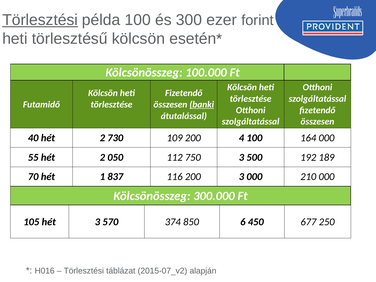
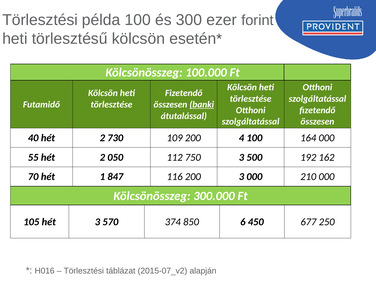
Törlesztési at (40, 20) underline: present -> none
189: 189 -> 162
837: 837 -> 847
